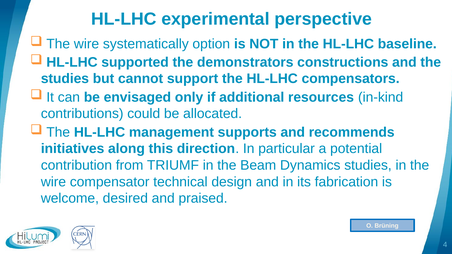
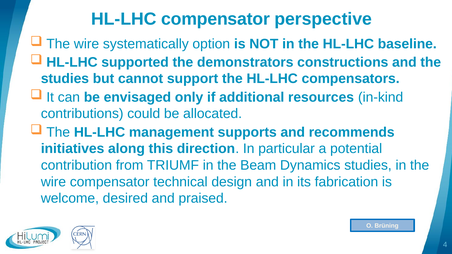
HL-LHC experimental: experimental -> compensator
